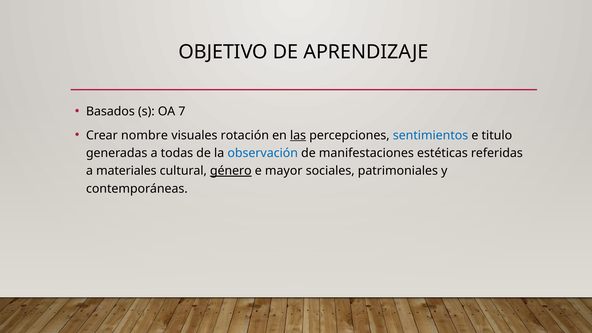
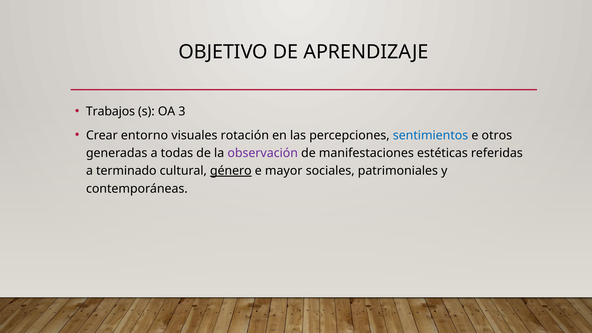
Basados: Basados -> Trabajos
7: 7 -> 3
nombre: nombre -> entorno
las underline: present -> none
titulo: titulo -> otros
observación colour: blue -> purple
materiales: materiales -> terminado
